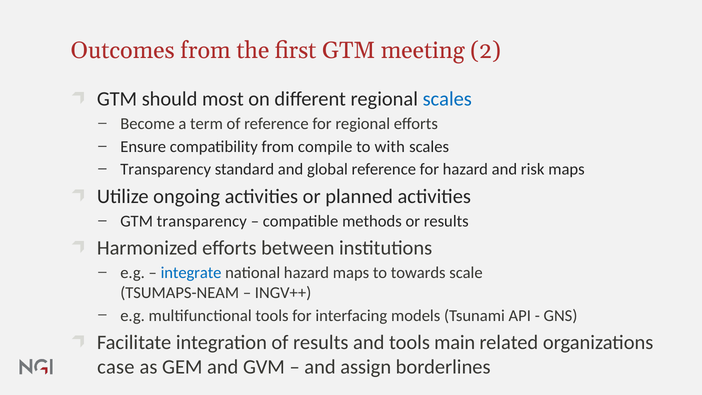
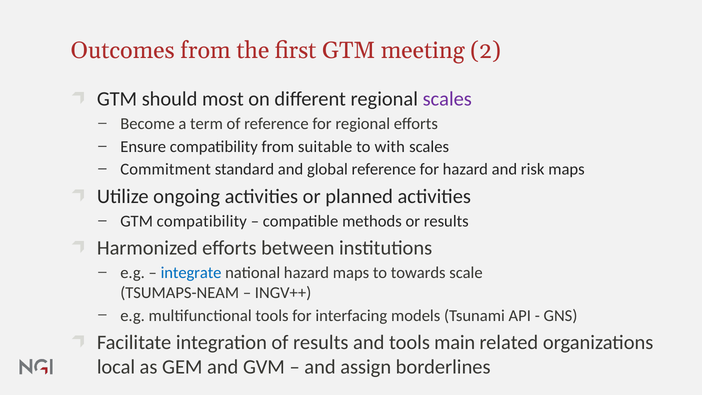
scales at (447, 99) colour: blue -> purple
compile: compile -> suitable
Transparency at (166, 169): Transparency -> Commitment
GTM transparency: transparency -> compatibility
case: case -> local
